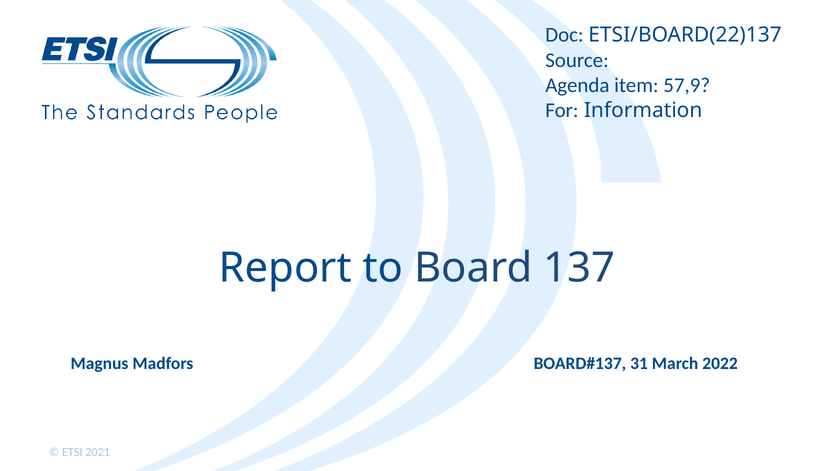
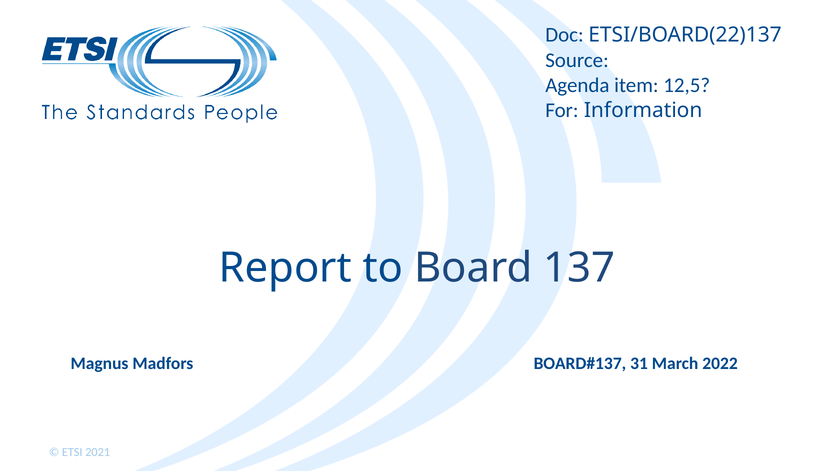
57,9: 57,9 -> 12,5
